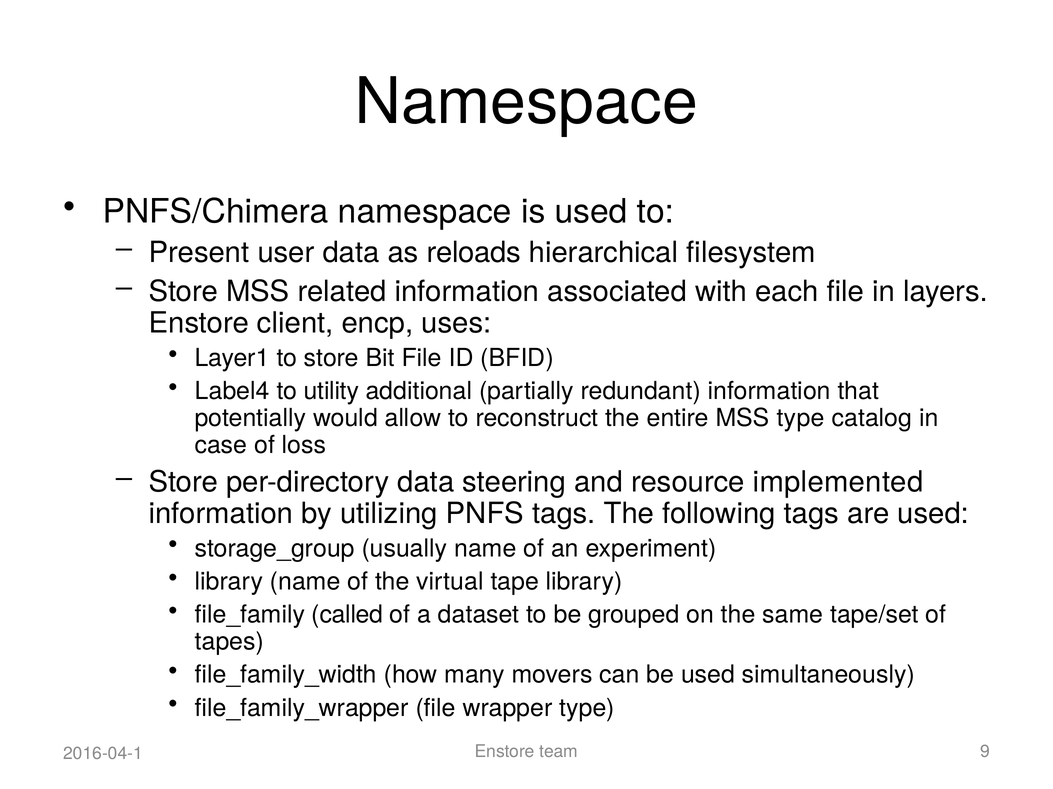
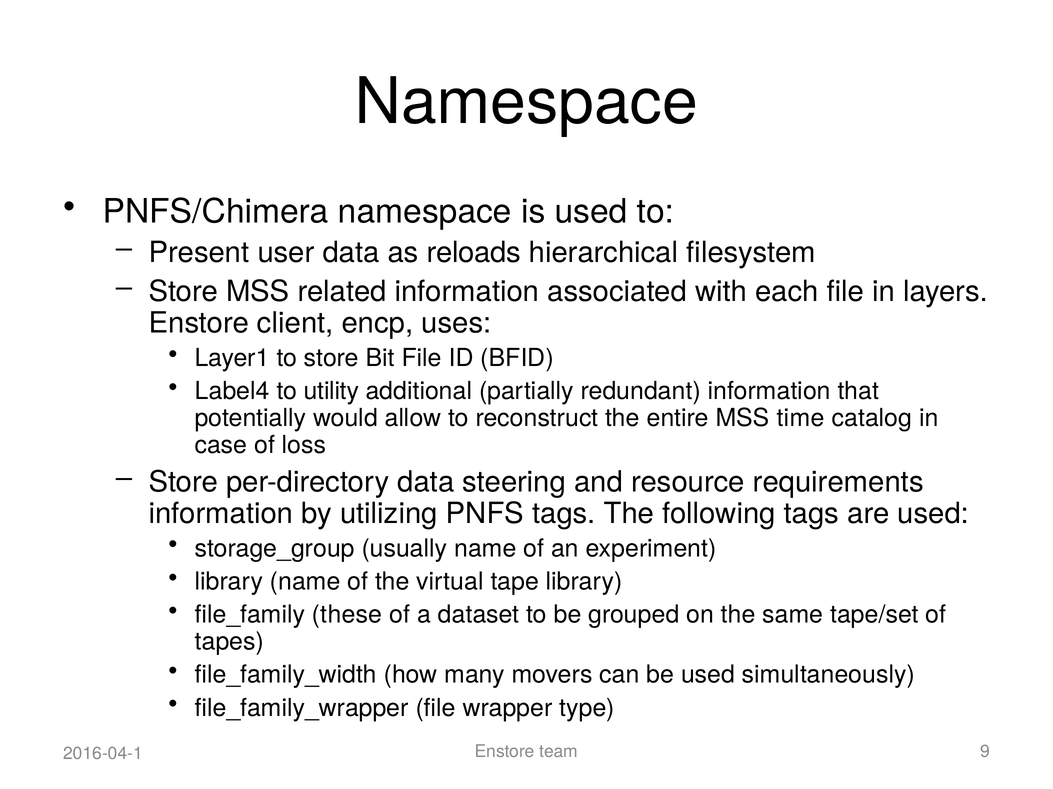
MSS type: type -> time
implemented: implemented -> requirements
called: called -> these
